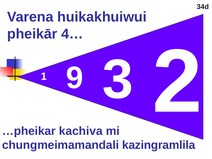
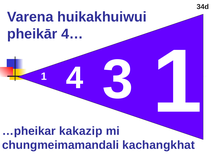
9: 9 -> 4
3 2: 2 -> 1
kachiva: kachiva -> kakazip
kazingramlila: kazingramlila -> kachangkhat
